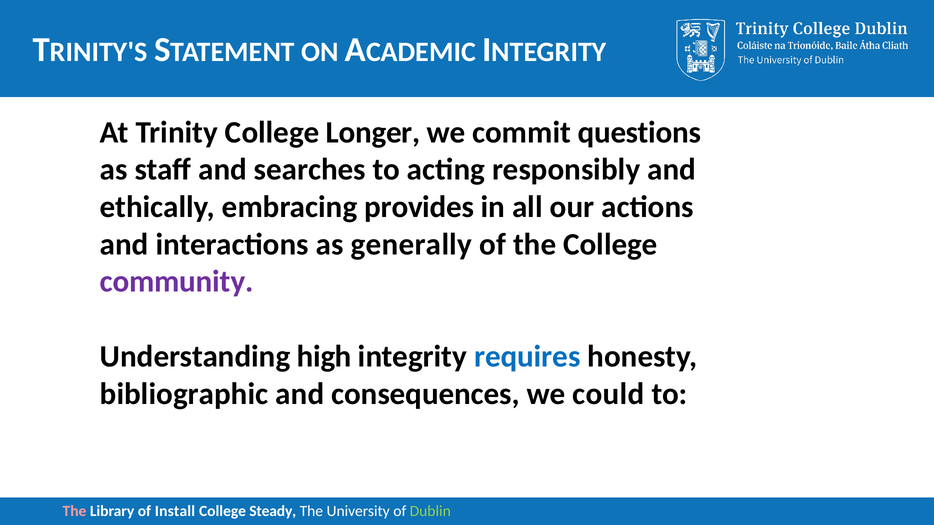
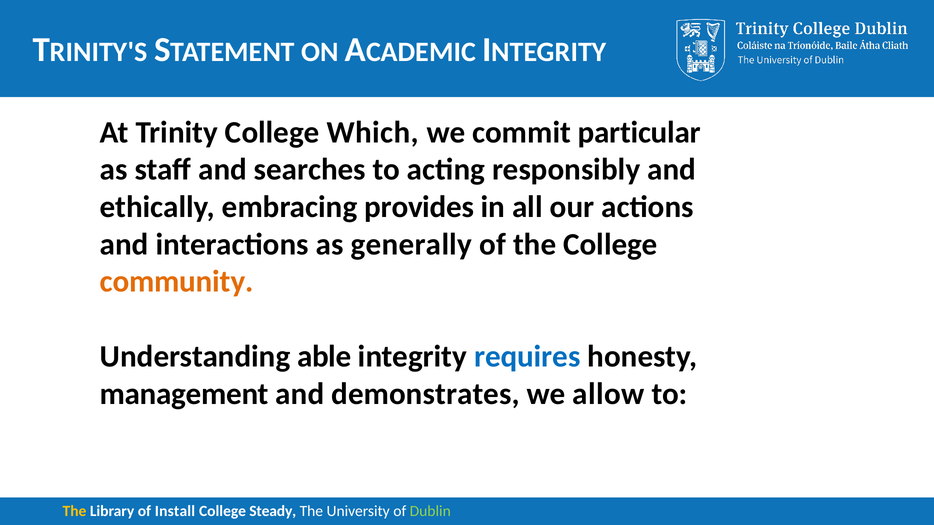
Longer: Longer -> Which
questions: questions -> particular
community colour: purple -> orange
high: high -> able
bibliographic: bibliographic -> management
consequences: consequences -> demonstrates
could: could -> allow
The at (75, 512) colour: pink -> yellow
